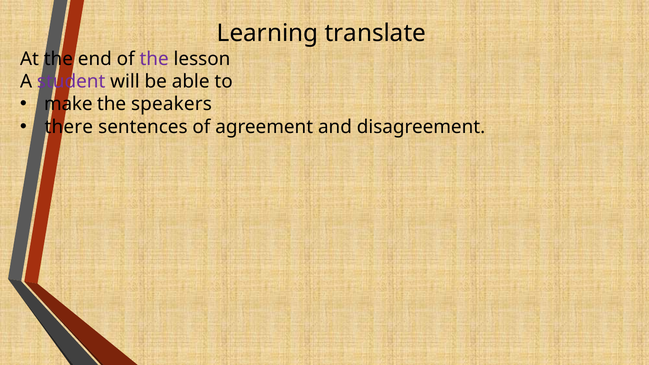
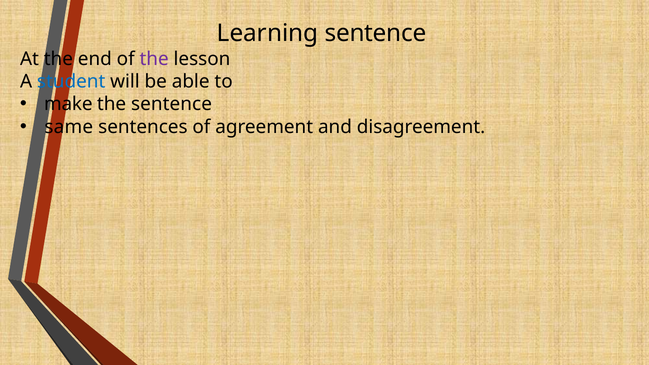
Learning translate: translate -> sentence
student colour: purple -> blue
the speakers: speakers -> sentence
there: there -> same
